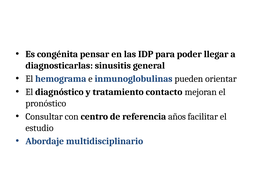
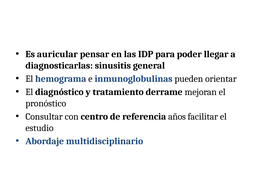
congénita: congénita -> auricular
contacto: contacto -> derrame
